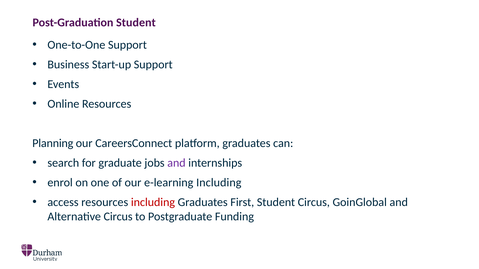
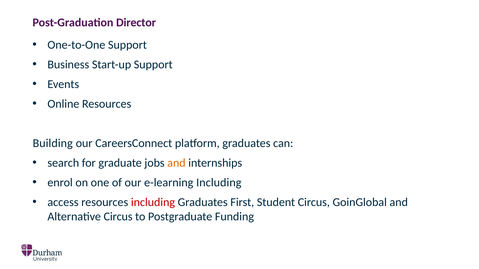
Post-Graduation Student: Student -> Director
Planning: Planning -> Building
and at (176, 163) colour: purple -> orange
